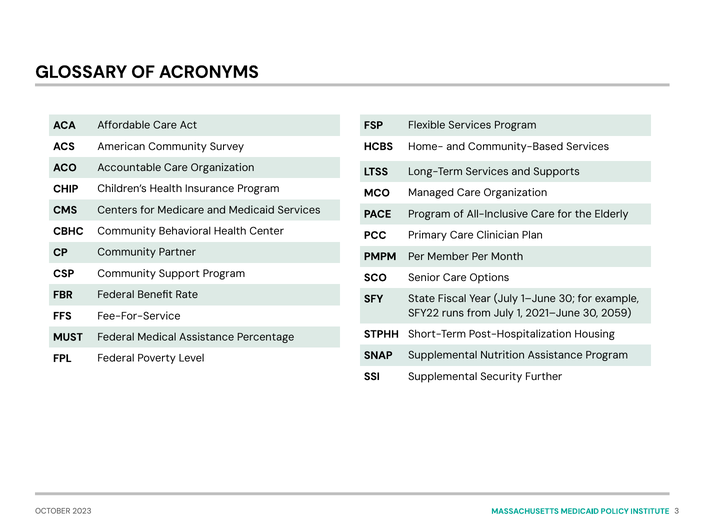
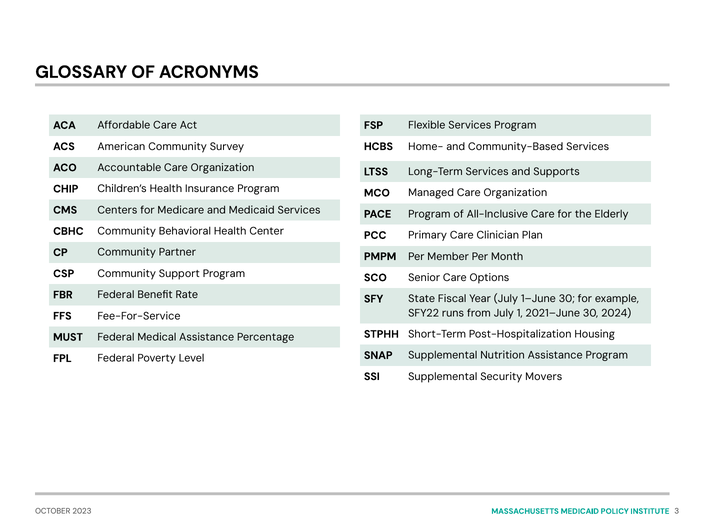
2059: 2059 -> 2024
Further: Further -> Movers
